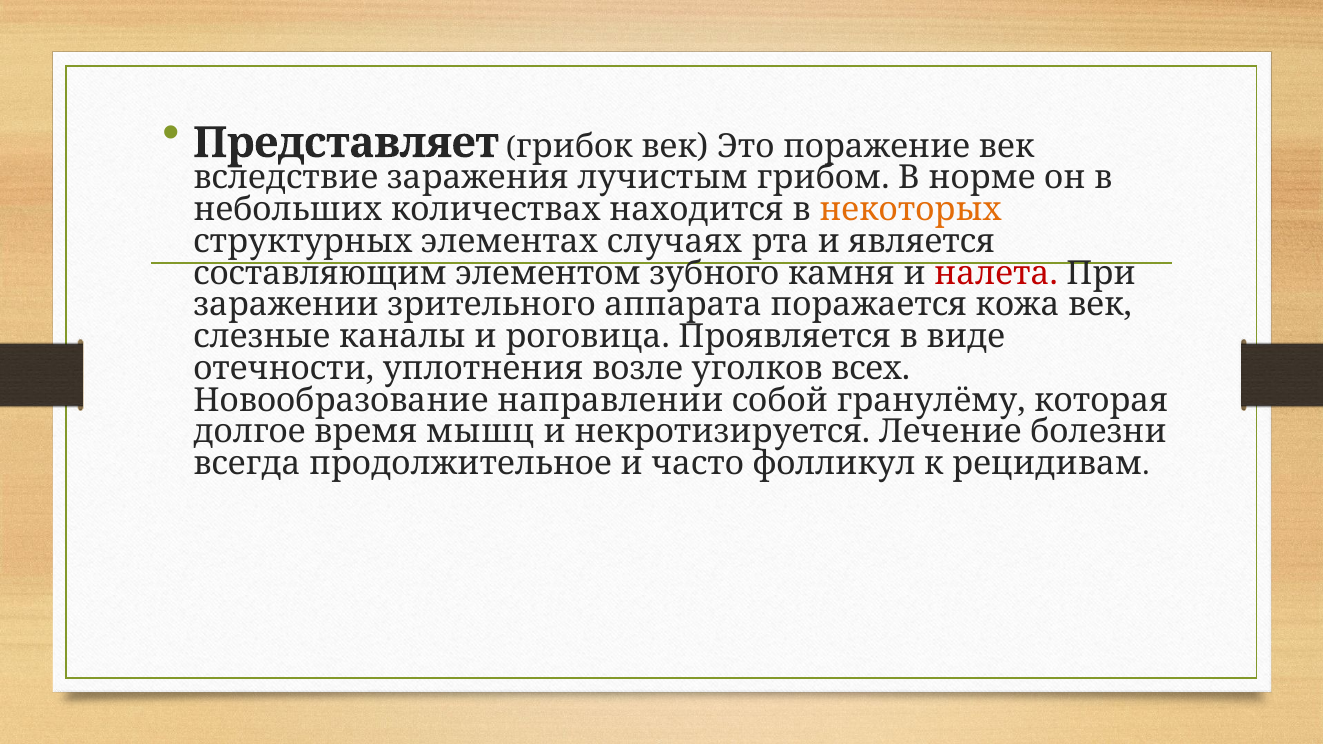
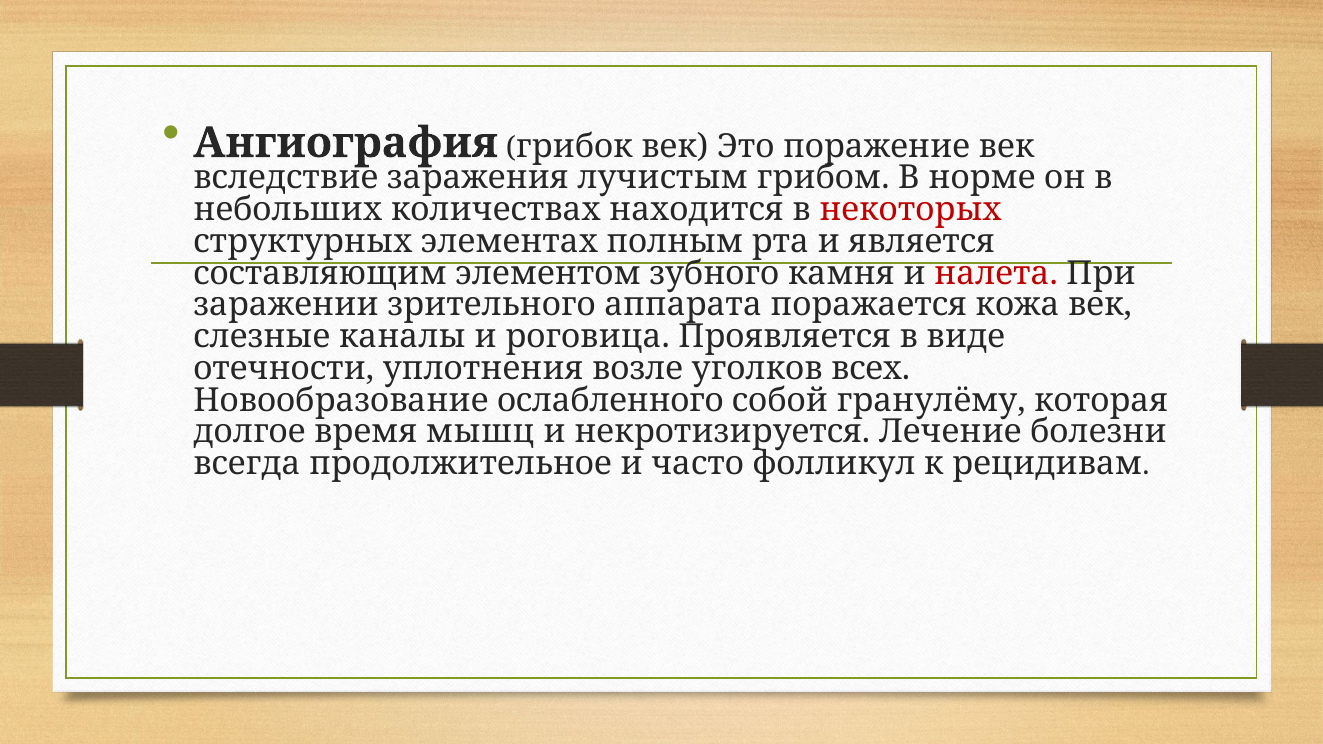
Представляет: Представляет -> Ангиография
некоторых colour: orange -> red
случаях: случаях -> полным
направлении: направлении -> ослабленного
